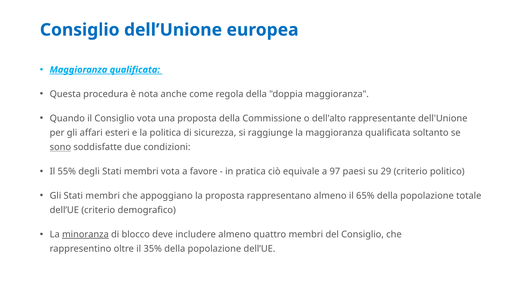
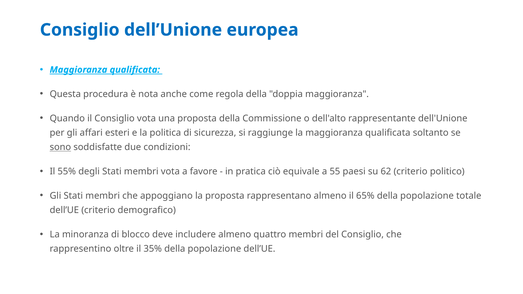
97: 97 -> 55
29: 29 -> 62
minoranza underline: present -> none
